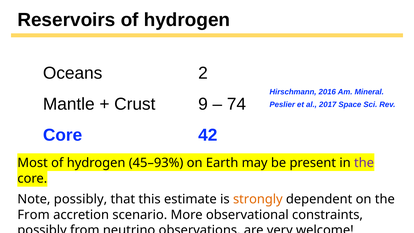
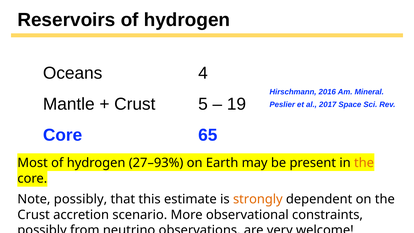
2: 2 -> 4
9: 9 -> 5
74: 74 -> 19
42: 42 -> 65
45–93%: 45–93% -> 27–93%
the at (364, 163) colour: purple -> orange
From at (34, 215): From -> Crust
